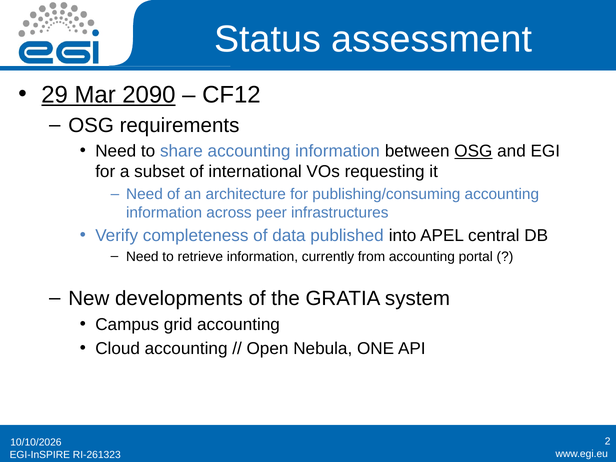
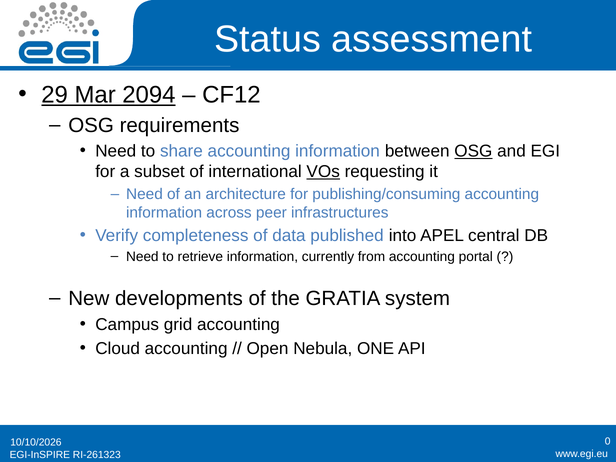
2090: 2090 -> 2094
VOs underline: none -> present
2: 2 -> 0
